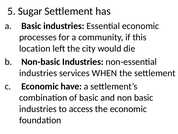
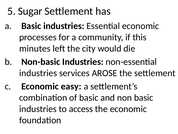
location: location -> minutes
WHEN: WHEN -> AROSE
have: have -> easy
